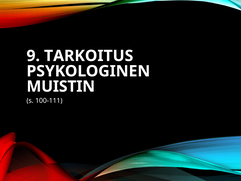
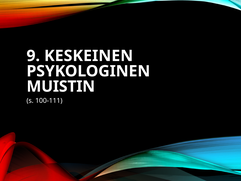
TARKOITUS: TARKOITUS -> KESKEINEN
